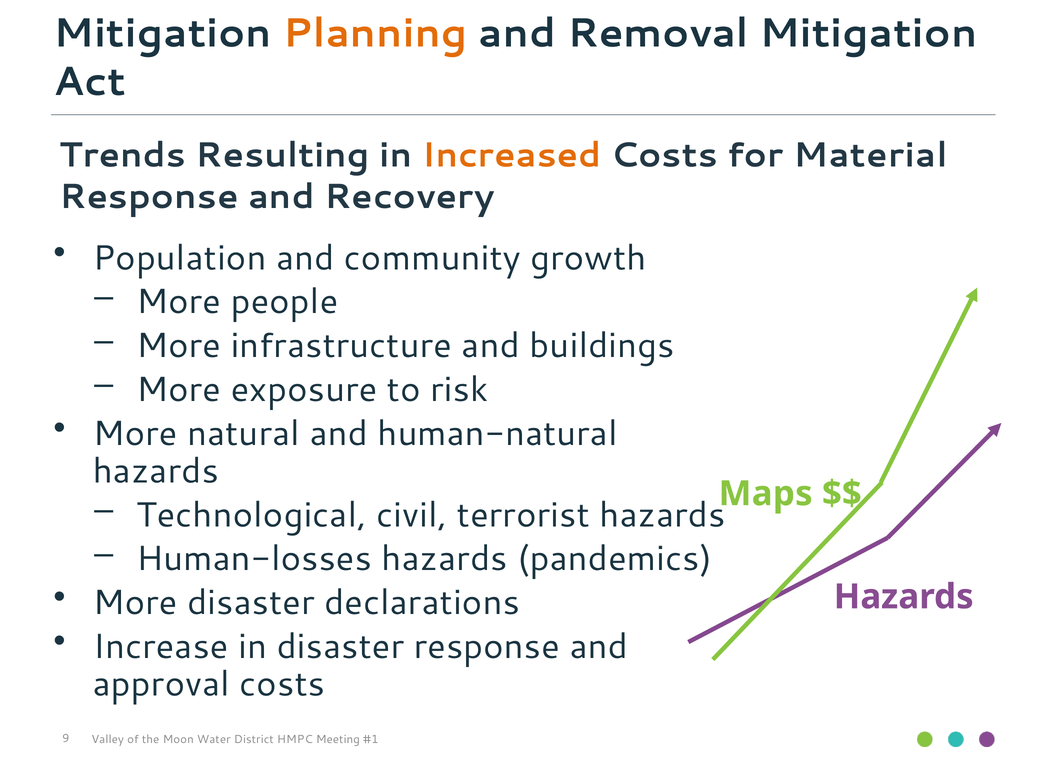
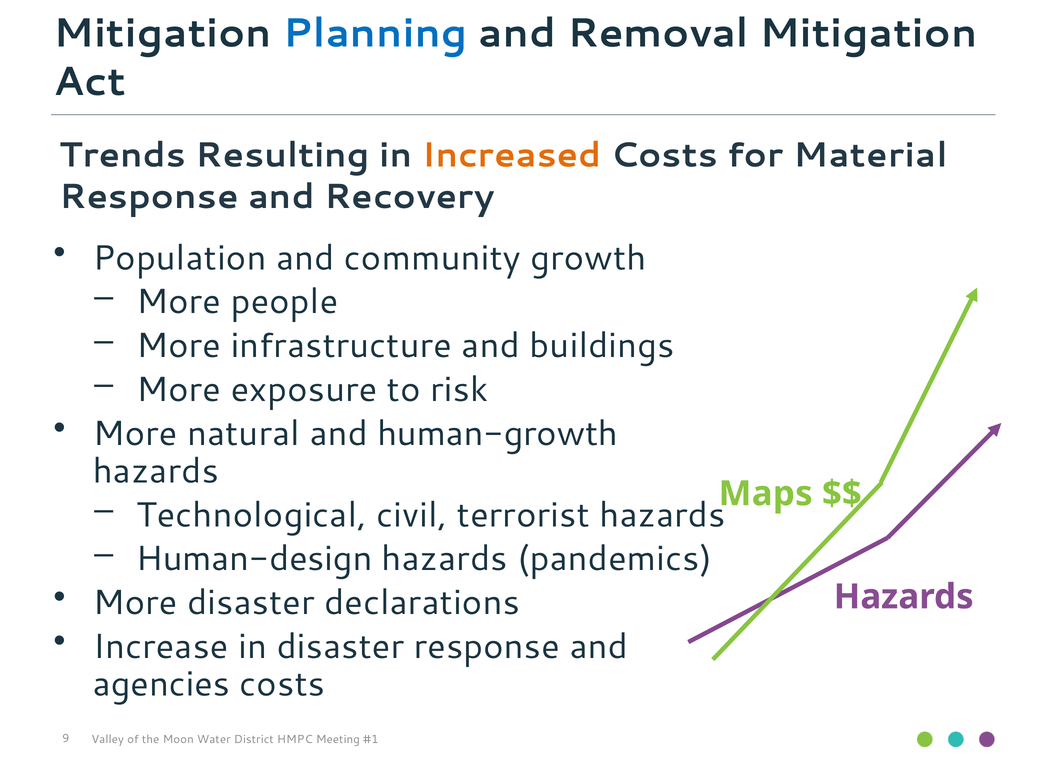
Planning colour: orange -> blue
human-natural: human-natural -> human-growth
Human-losses: Human-losses -> Human-design
approval: approval -> agencies
